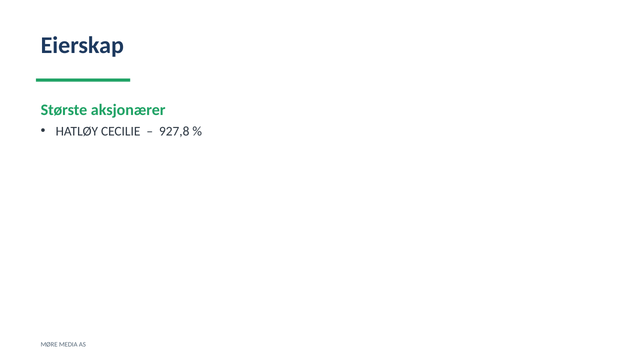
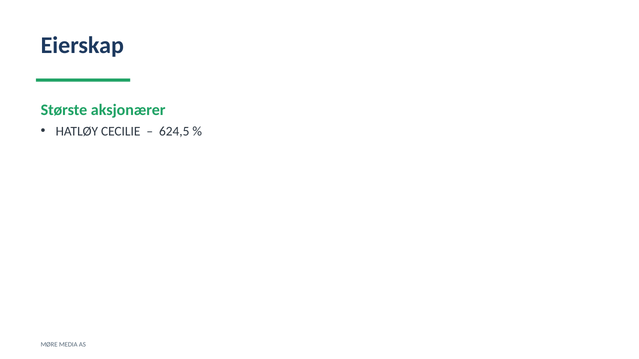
927,8: 927,8 -> 624,5
